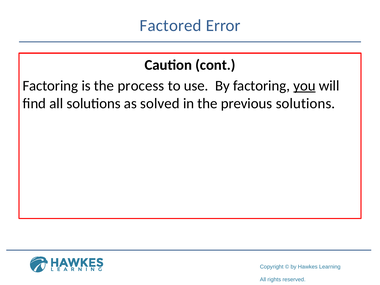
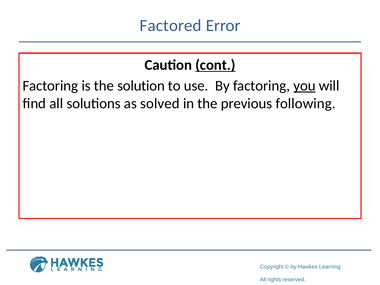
cont underline: none -> present
process: process -> solution
previous solutions: solutions -> following
